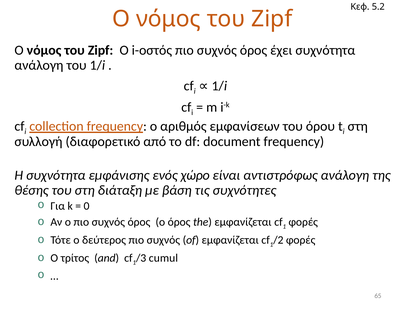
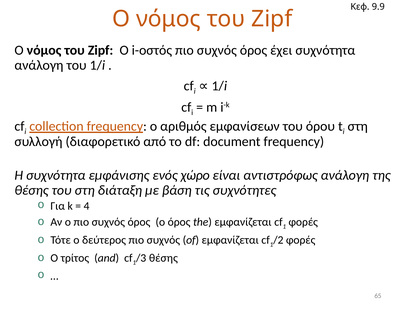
5.2: 5.2 -> 9.9
0: 0 -> 4
cumul at (163, 259): cumul -> θέσης
